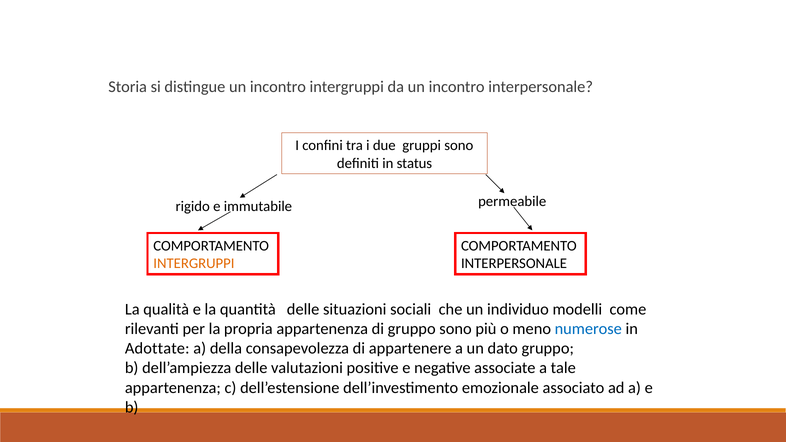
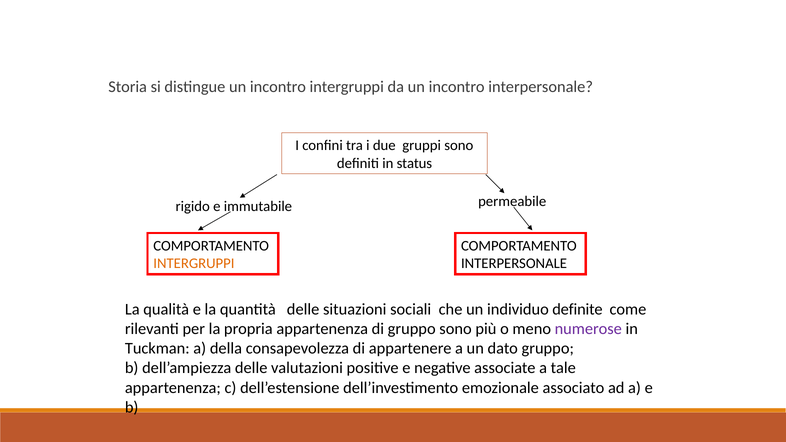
modelli: modelli -> definite
numerose colour: blue -> purple
Adottate: Adottate -> Tuckman
